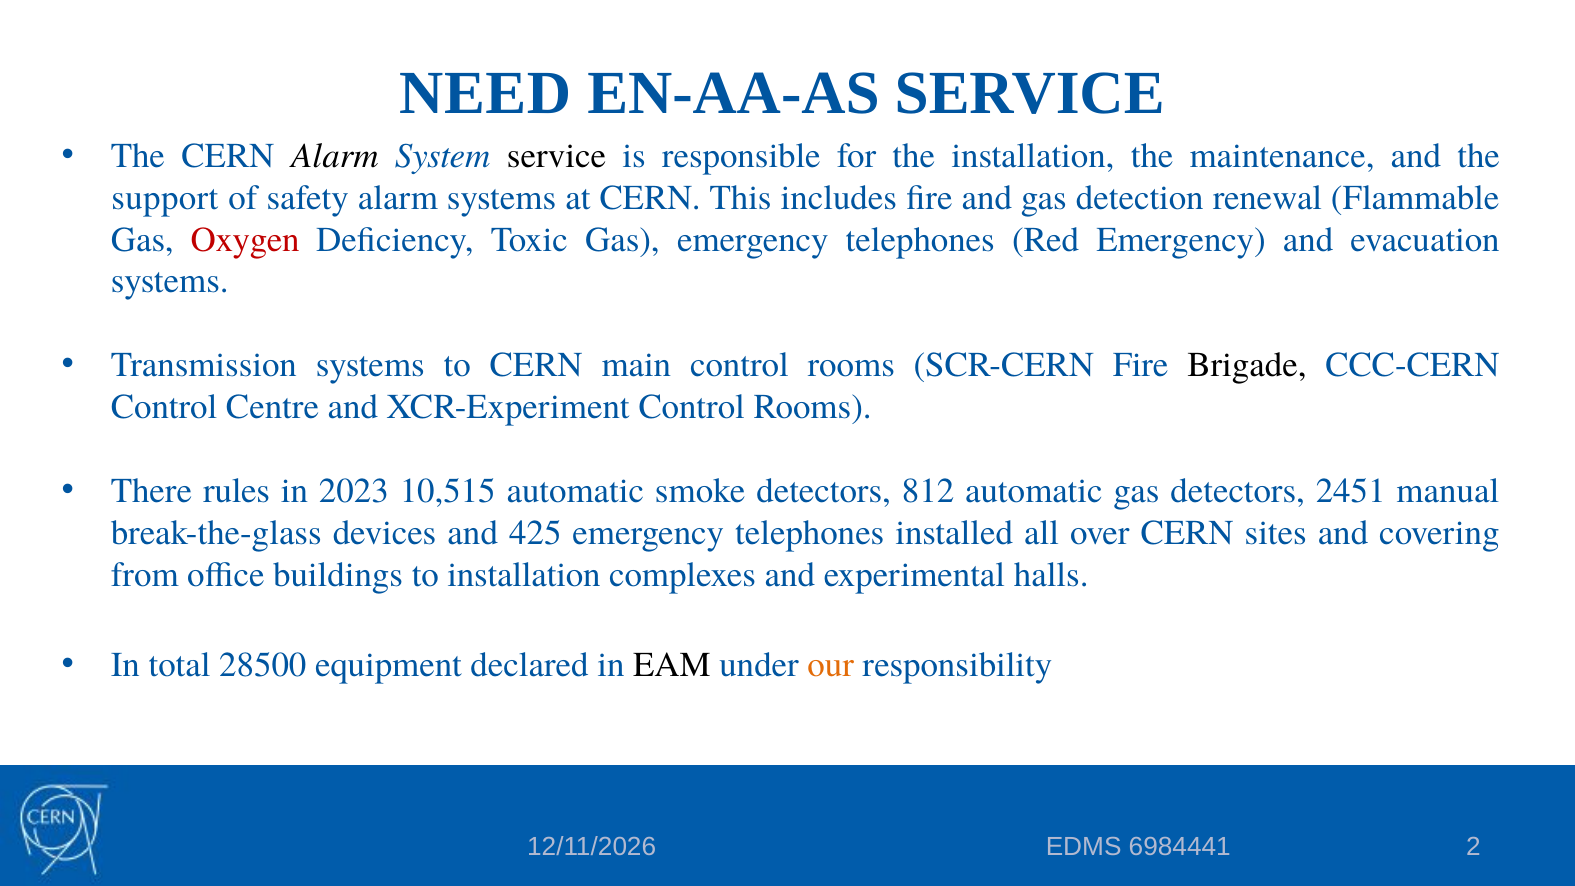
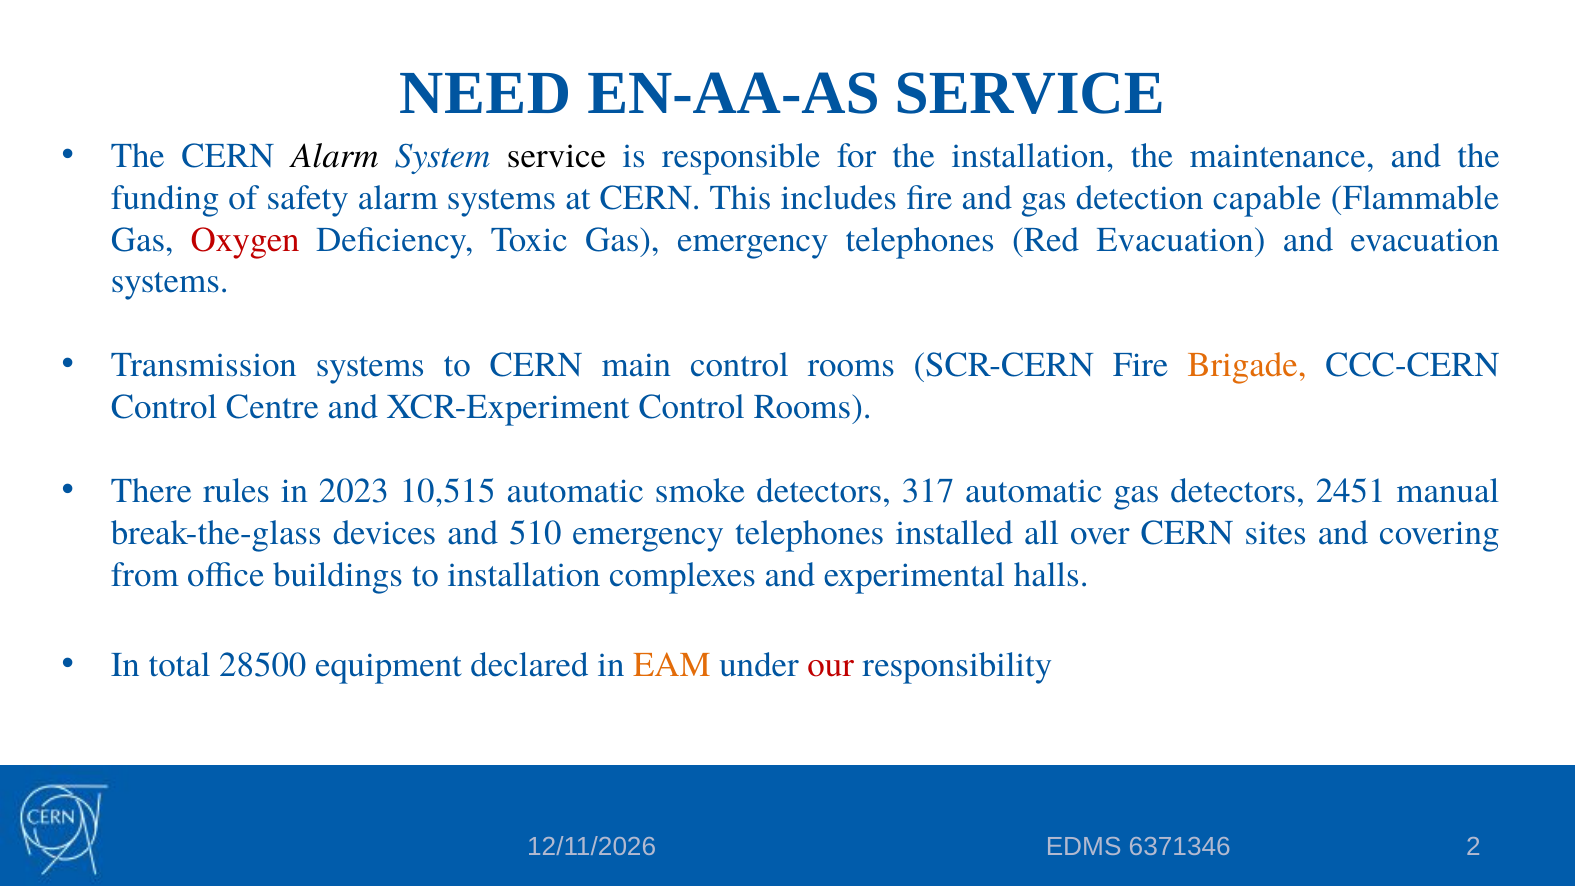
support: support -> funding
renewal: renewal -> capable
Red Emergency: Emergency -> Evacuation
Brigade colour: black -> orange
812: 812 -> 317
425: 425 -> 510
EAM colour: black -> orange
our colour: orange -> red
6984441: 6984441 -> 6371346
